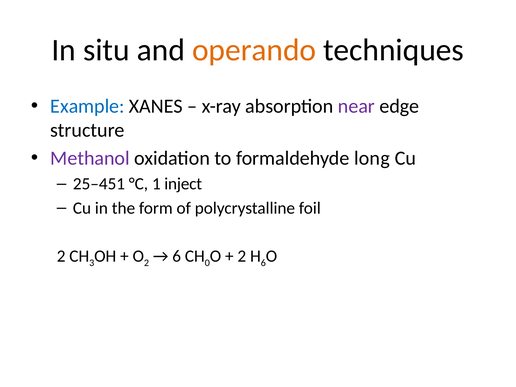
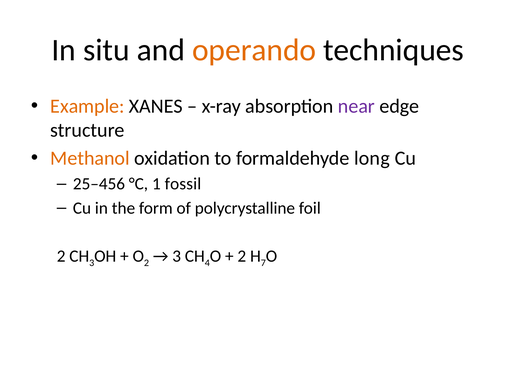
Example colour: blue -> orange
Methanol colour: purple -> orange
25–451: 25–451 -> 25–456
inject: inject -> fossil
6 at (177, 256): 6 -> 3
0: 0 -> 4
6 at (263, 263): 6 -> 7
